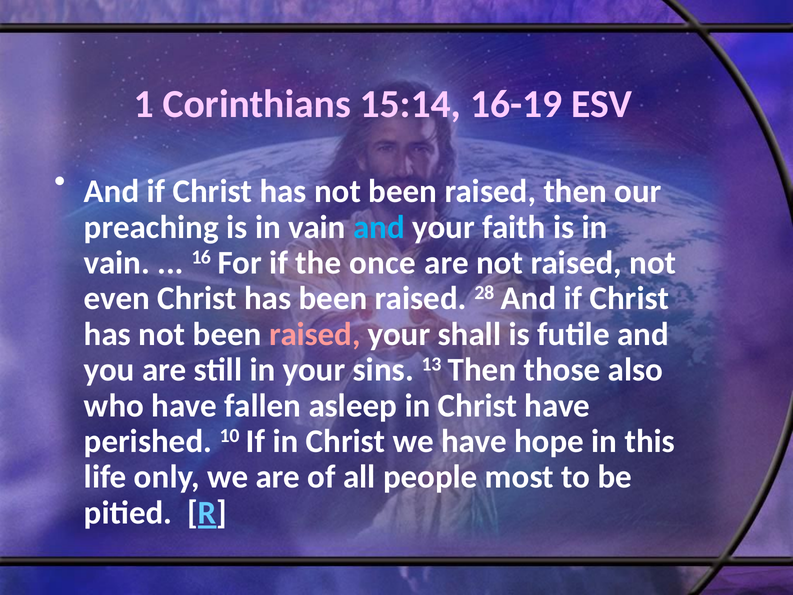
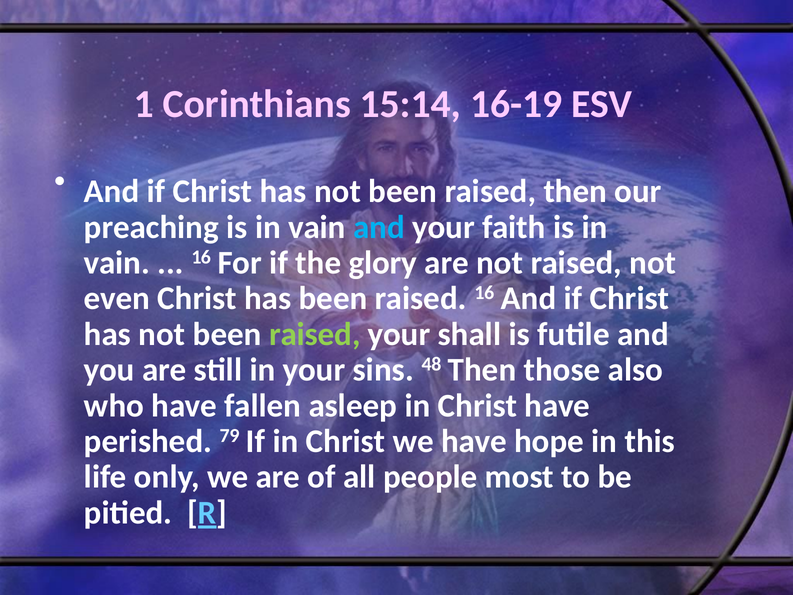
once: once -> glory
raised 28: 28 -> 16
raised at (315, 334) colour: pink -> light green
13: 13 -> 48
10: 10 -> 79
